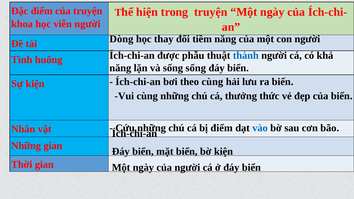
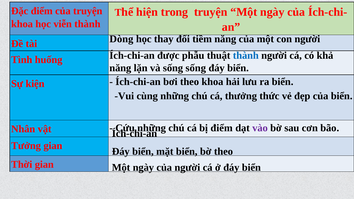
viễn người: người -> thành
theo cùng: cùng -> khoa
vào colour: blue -> purple
Những at (26, 146): Những -> Tưởng
bờ kiện: kiện -> theo
